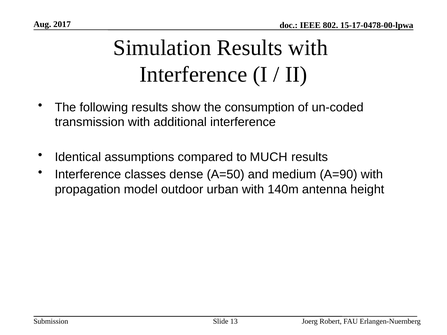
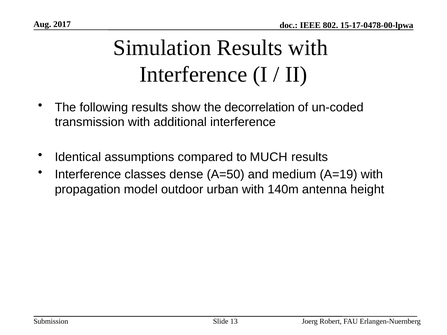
consumption: consumption -> decorrelation
A=90: A=90 -> A=19
